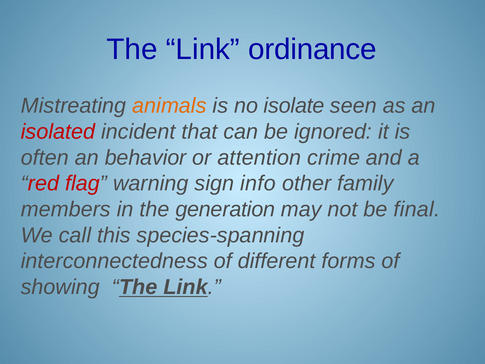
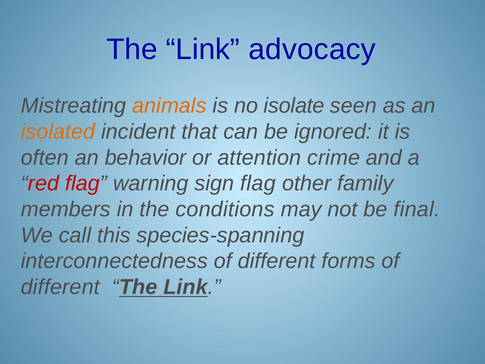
ordinance: ordinance -> advocacy
isolated colour: red -> orange
sign info: info -> flag
generation: generation -> conditions
showing at (60, 287): showing -> different
